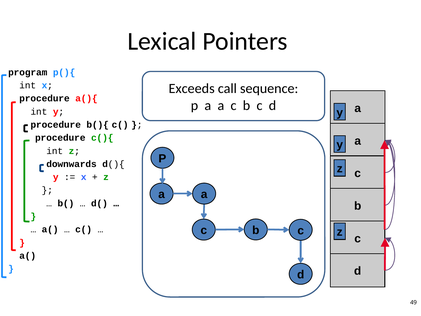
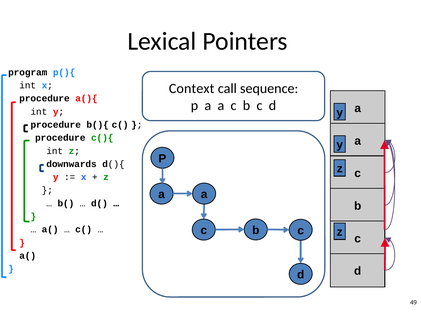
Exceeds: Exceeds -> Context
